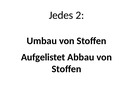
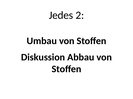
Aufgelistet: Aufgelistet -> Diskussion
